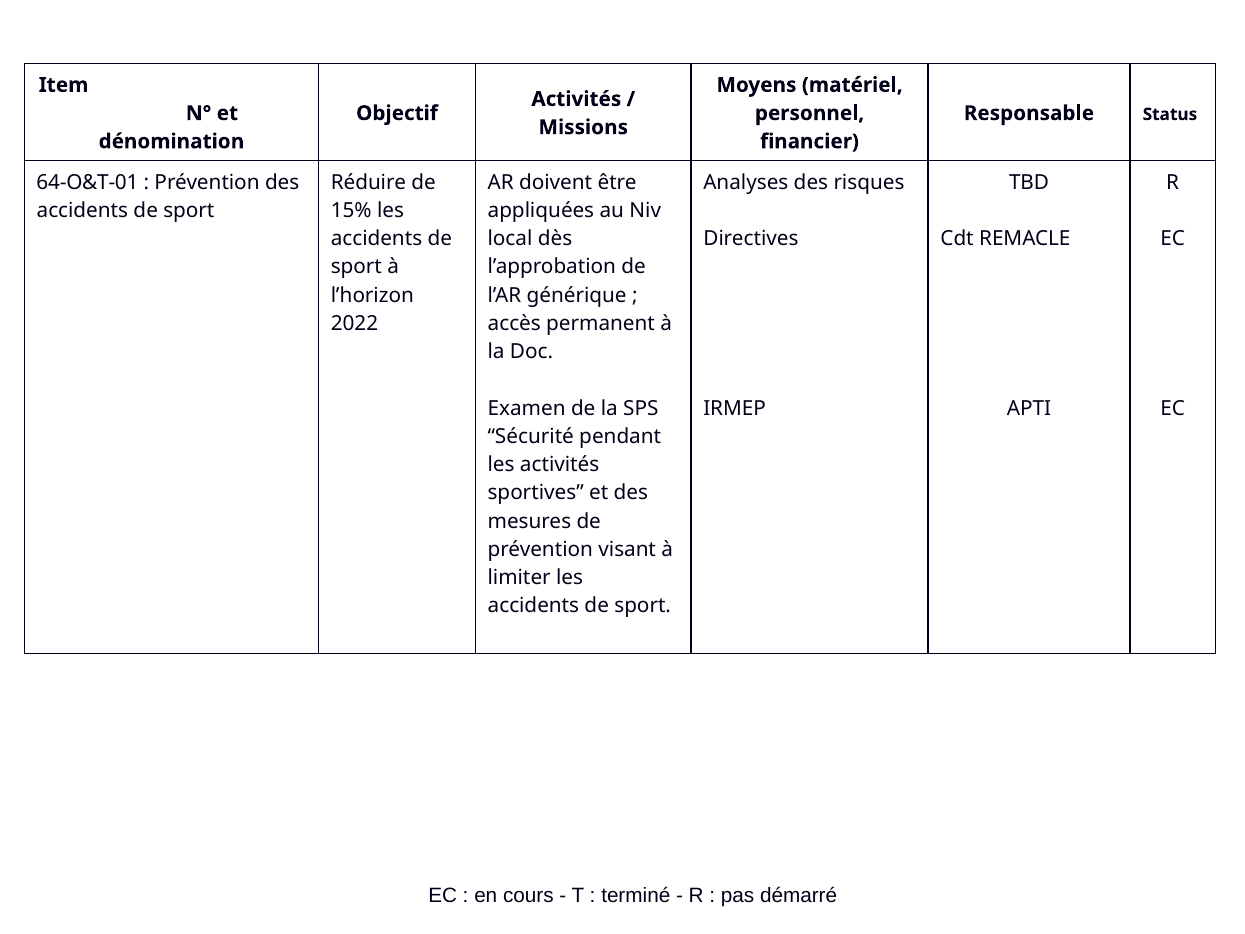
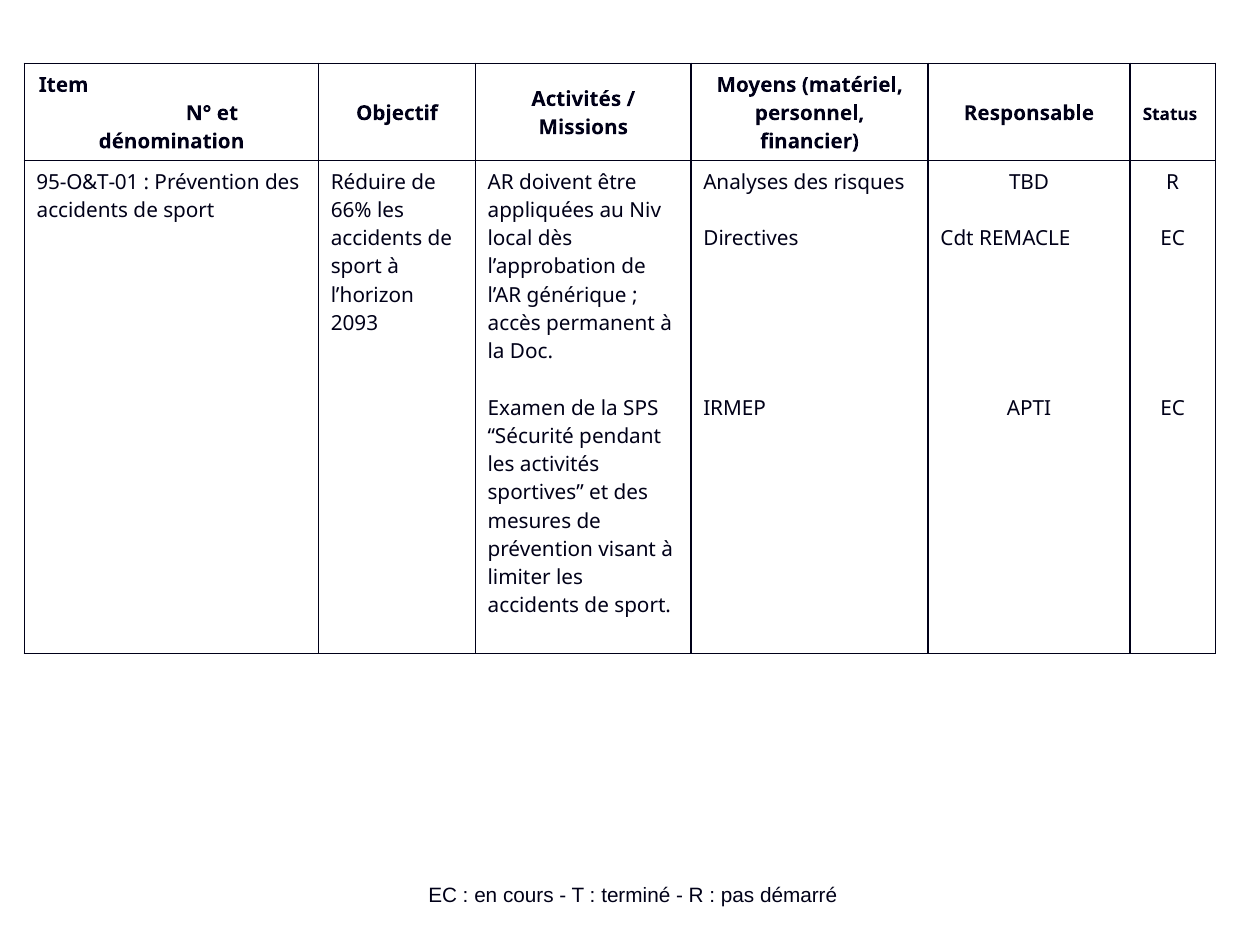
64-O&T-01: 64-O&T-01 -> 95-O&T-01
15%: 15% -> 66%
2022: 2022 -> 2093
